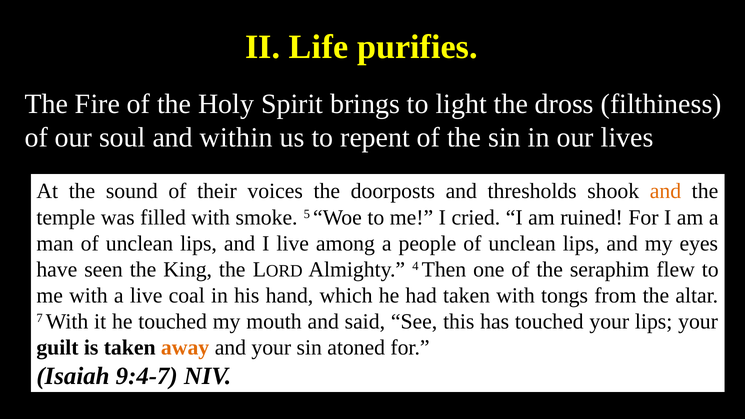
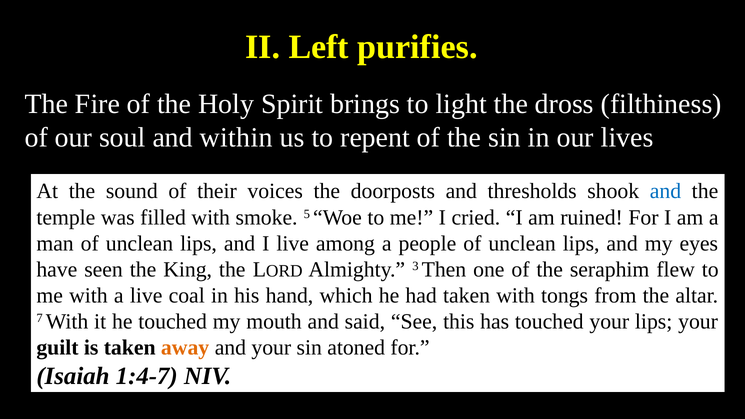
Life: Life -> Left
and at (666, 191) colour: orange -> blue
4: 4 -> 3
9:4-7: 9:4-7 -> 1:4-7
